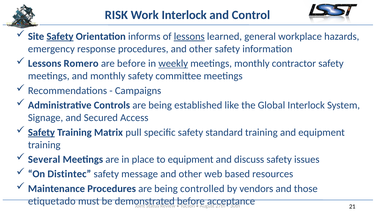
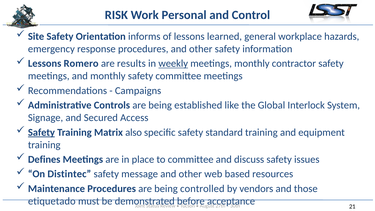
Work Interlock: Interlock -> Personal
Safety at (60, 36) underline: present -> none
lessons at (189, 36) underline: present -> none
are before: before -> results
pull: pull -> also
Several: Several -> Defines
to equipment: equipment -> committee
